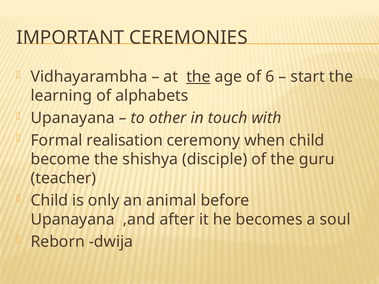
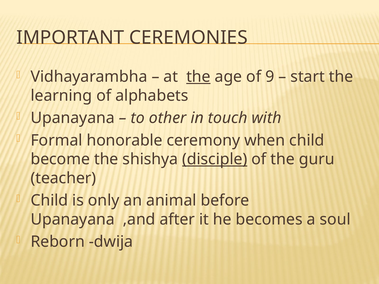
6: 6 -> 9
realisation: realisation -> honorable
disciple underline: none -> present
